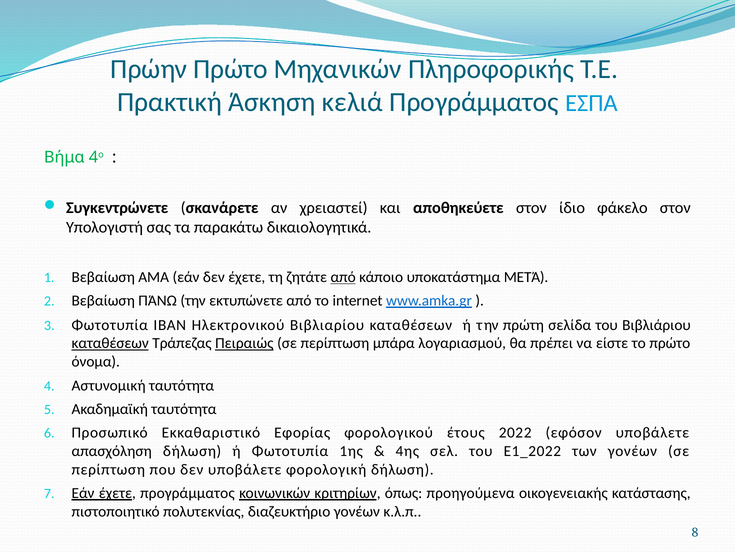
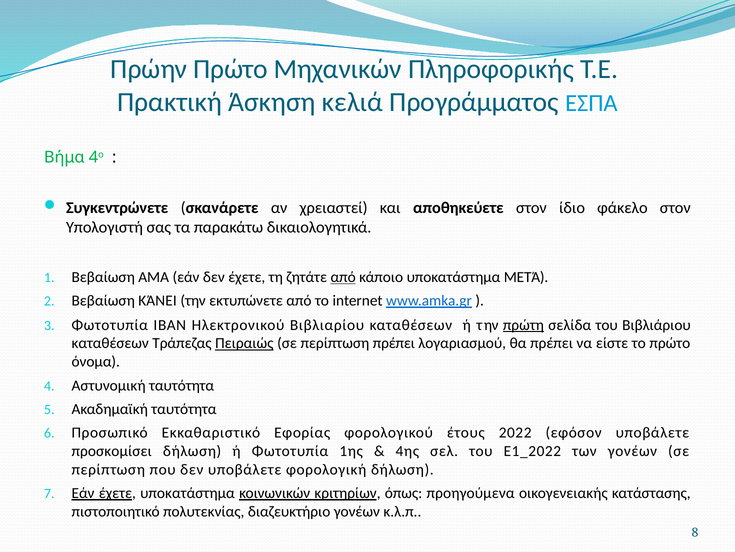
ΠΆΝΩ: ΠΆΝΩ -> ΚΆΝΕΙ
πρώτη underline: none -> present
καταθέσεων at (110, 343) underline: present -> none
περίπτωση μπάρα: μπάρα -> πρέπει
απασχόληση: απασχόληση -> προσκομίσει
έχετε προγράμματος: προγράμματος -> υποκατάστημα
